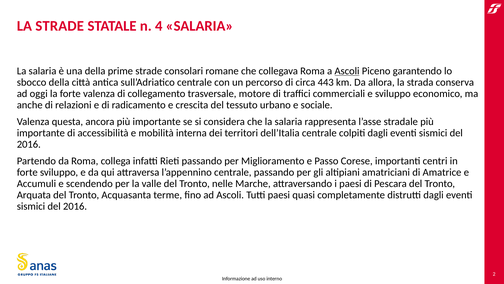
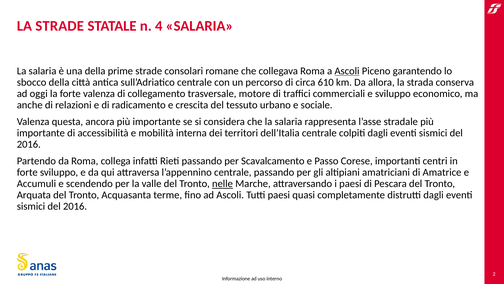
443: 443 -> 610
Miglioramento: Miglioramento -> Scavalcamento
nelle underline: none -> present
